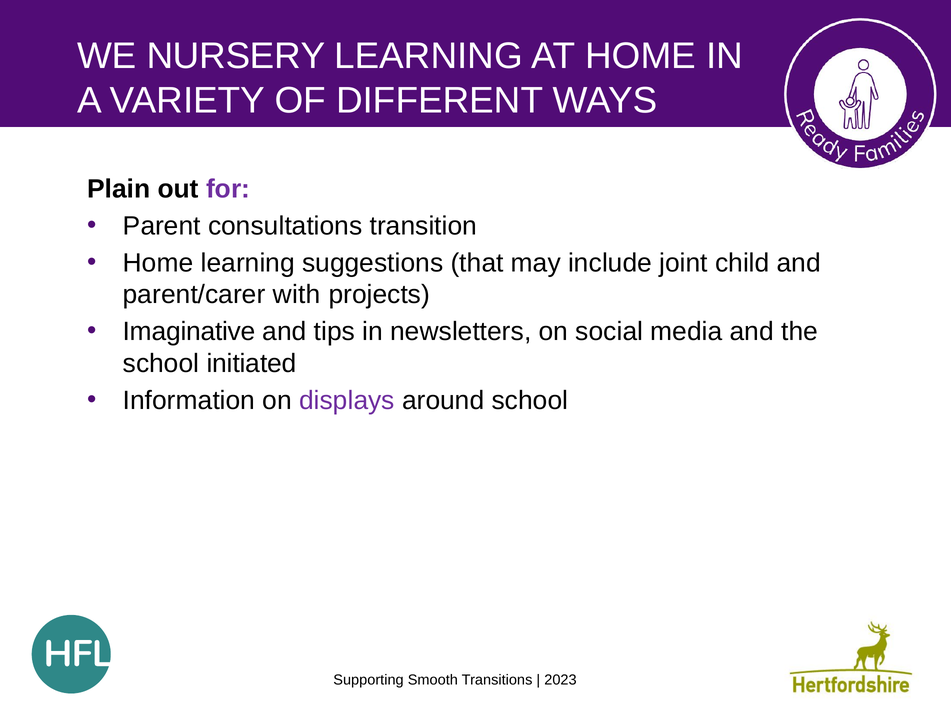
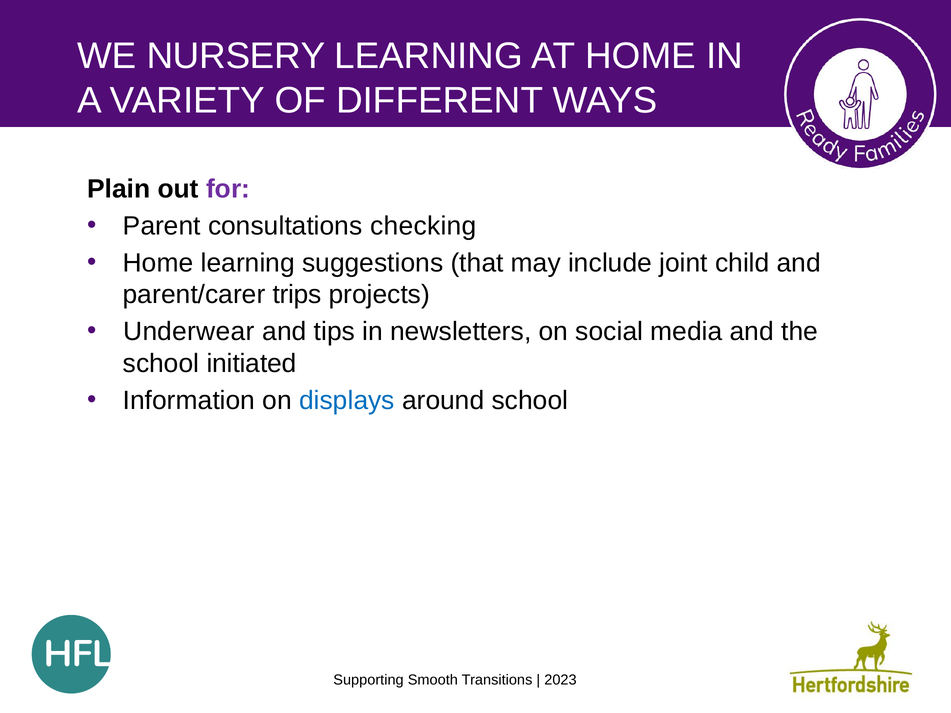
transition: transition -> checking
with: with -> trips
Imaginative: Imaginative -> Underwear
displays colour: purple -> blue
